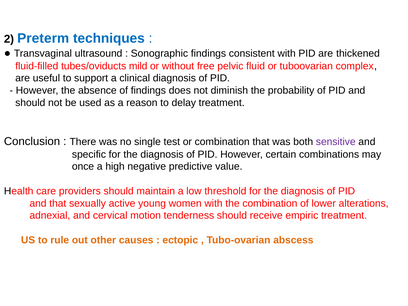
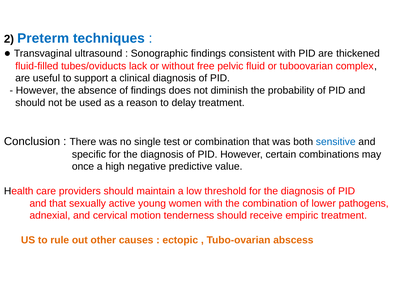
mild: mild -> lack
sensitive colour: purple -> blue
alterations: alterations -> pathogens
